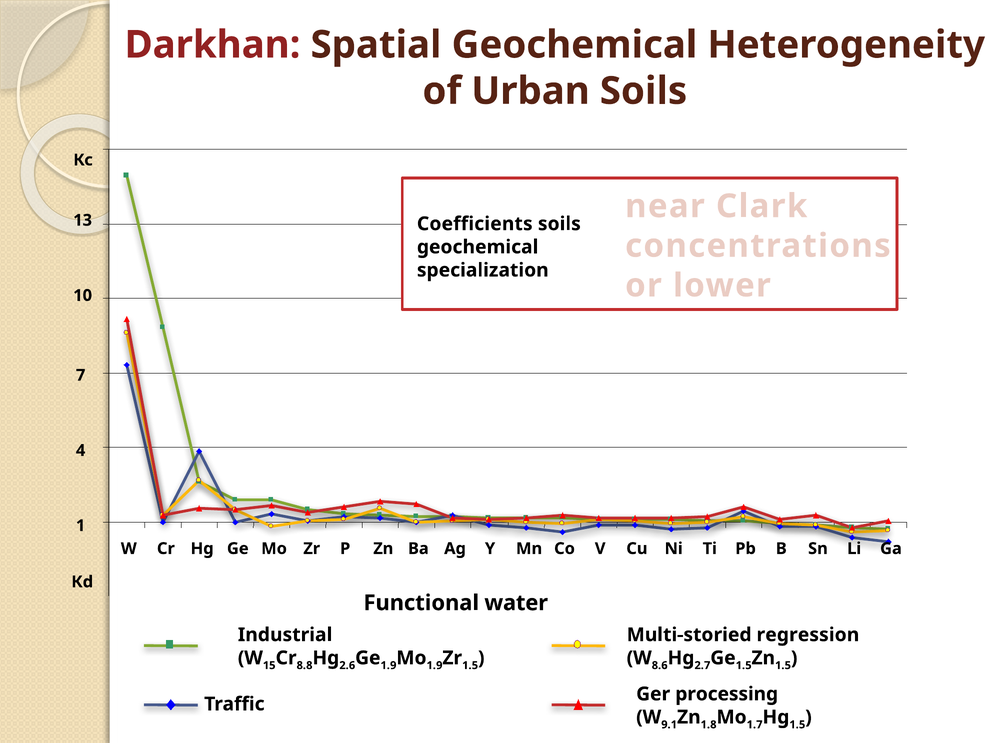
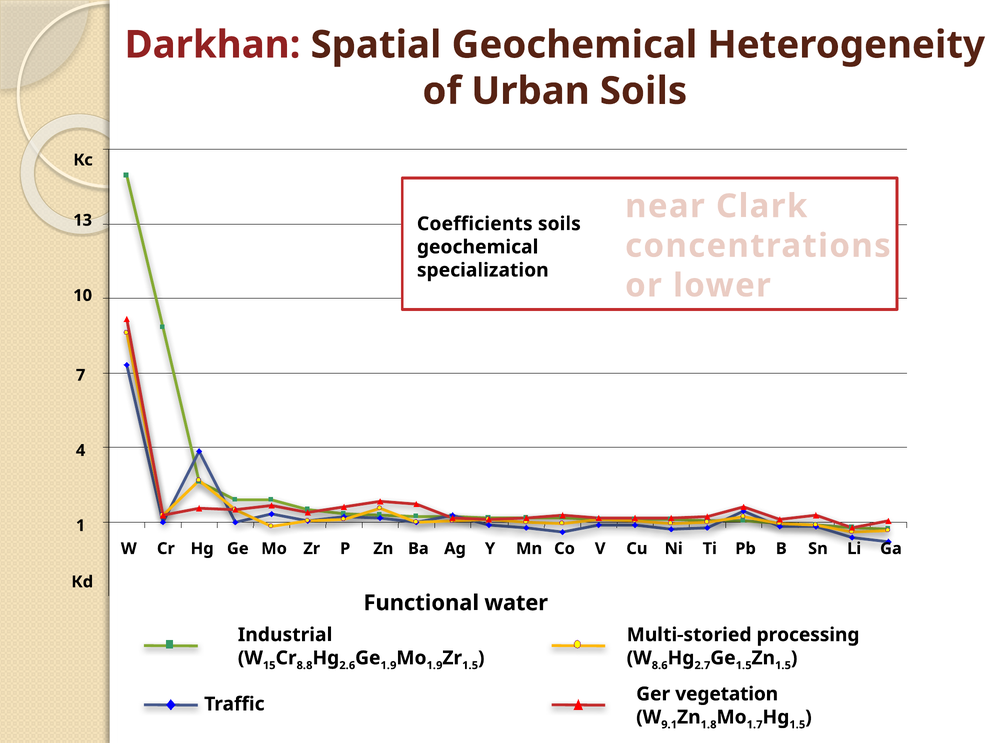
regression: regression -> processing
processing: processing -> vegetation
